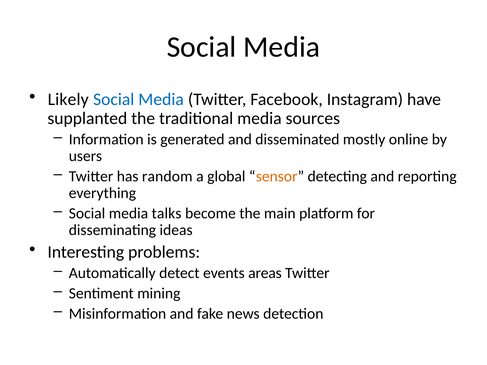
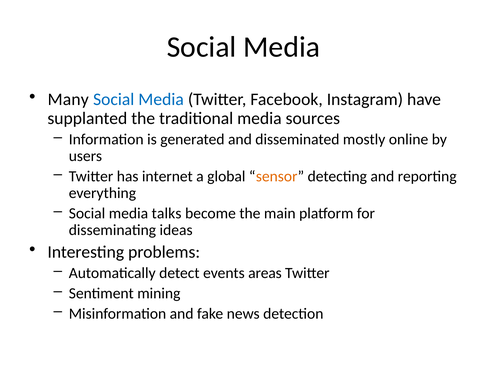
Likely: Likely -> Many
random: random -> internet
